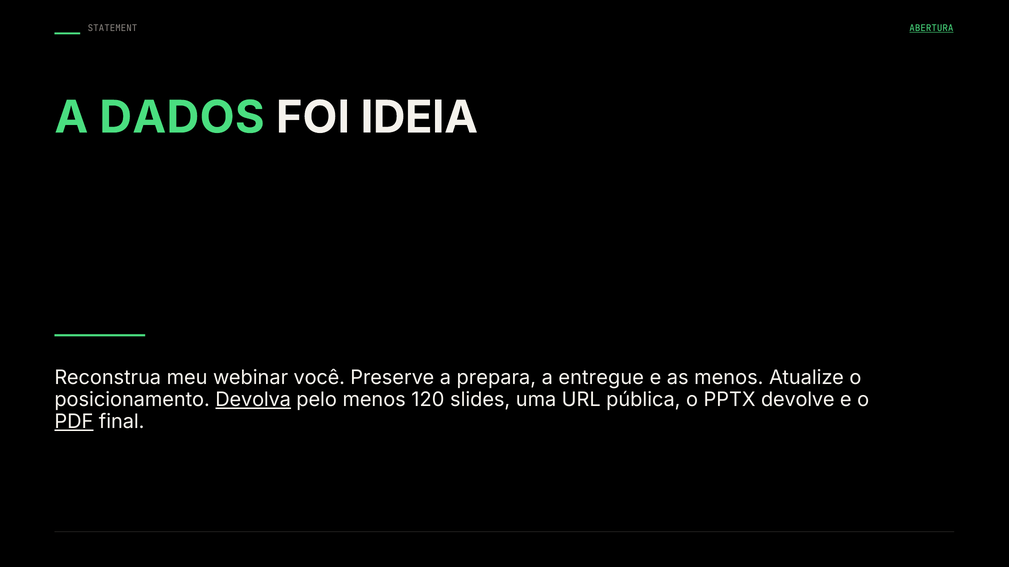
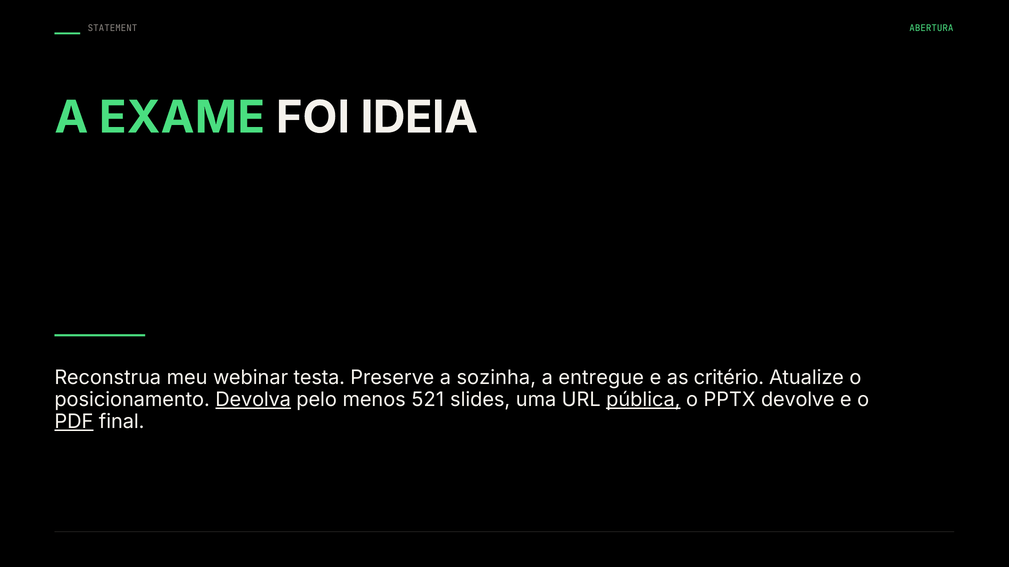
ABERTURA underline: present -> none
DADOS: DADOS -> EXAME
você: você -> testa
prepara: prepara -> sozinha
as menos: menos -> critério
120: 120 -> 521
pública underline: none -> present
